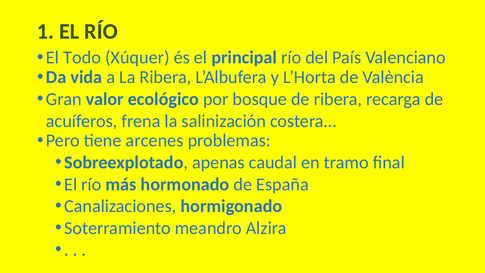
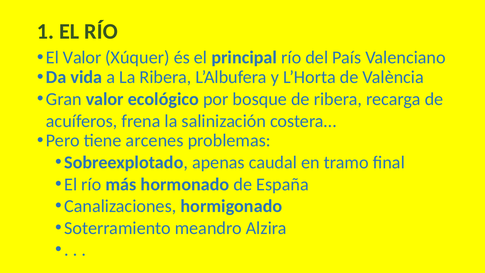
El Todo: Todo -> Valor
